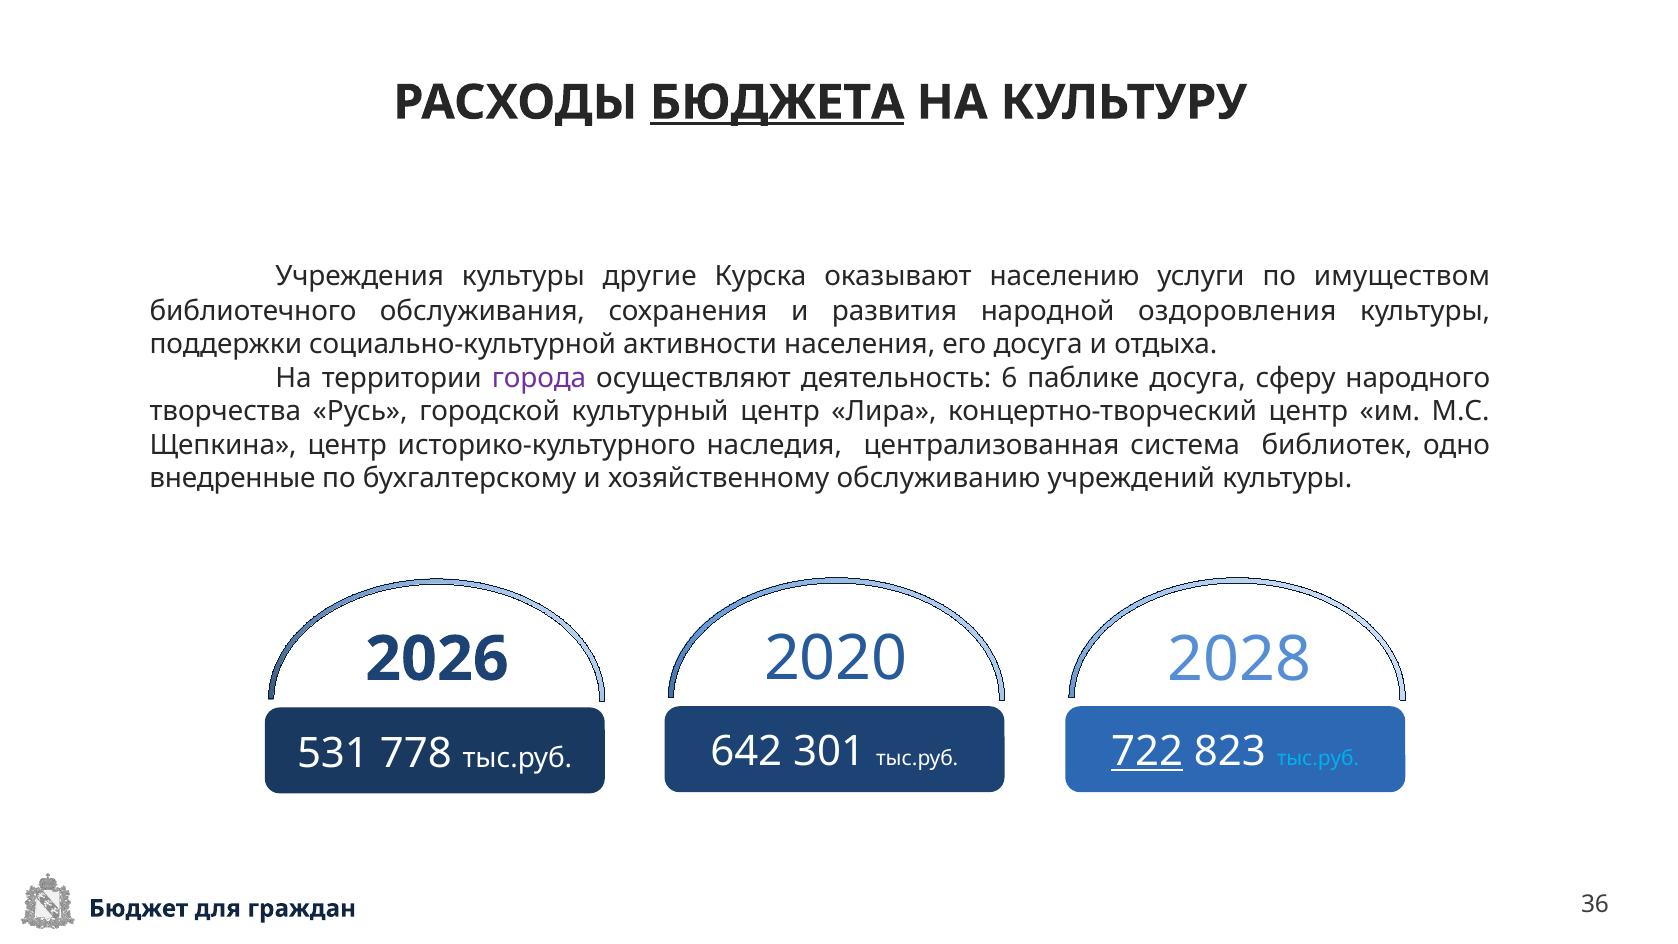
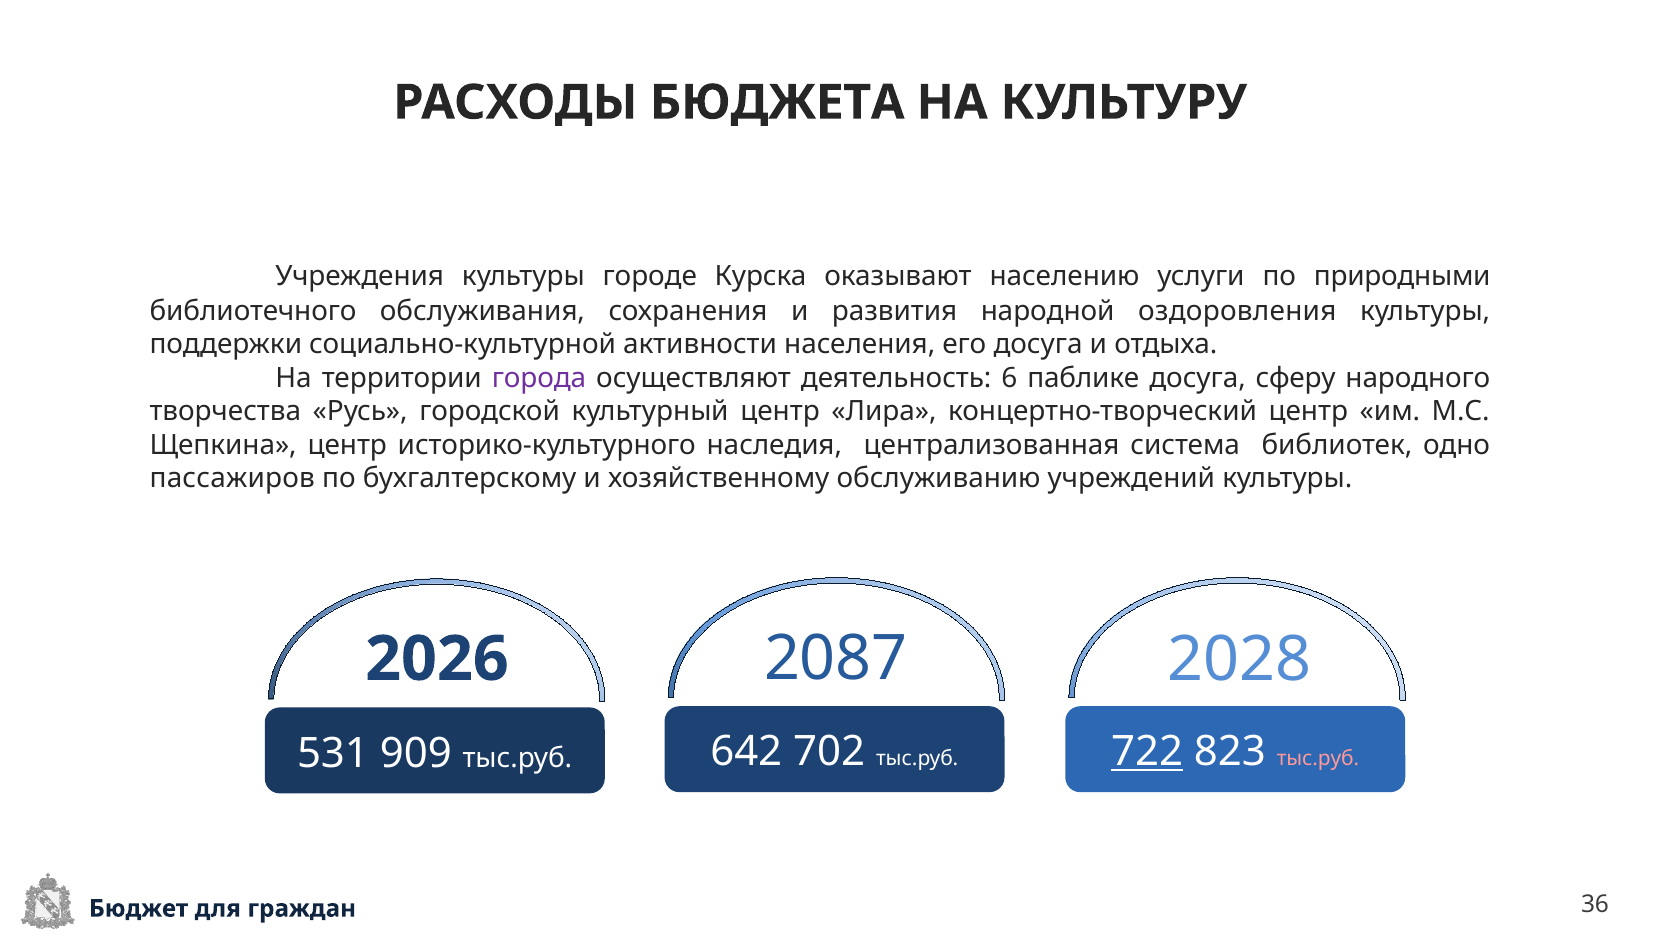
БЮДЖЕТА underline: present -> none
другие: другие -> городе
имуществом: имуществом -> природными
внедренные: внедренные -> пассажиров
2020: 2020 -> 2087
778: 778 -> 909
301: 301 -> 702
тыс.руб at (1318, 759) colour: light blue -> pink
